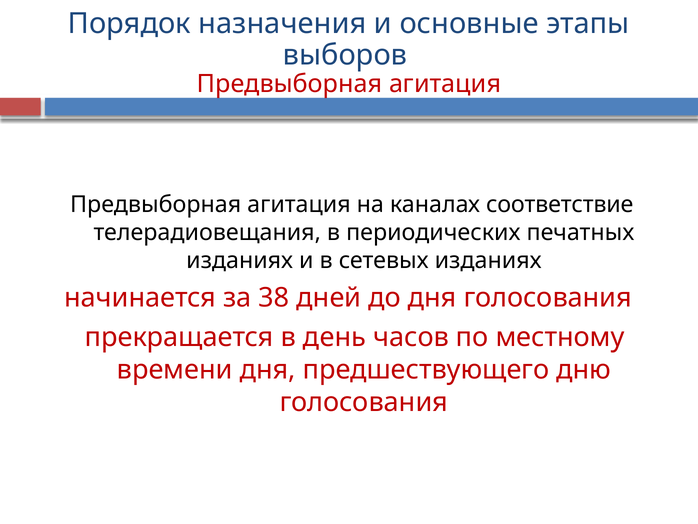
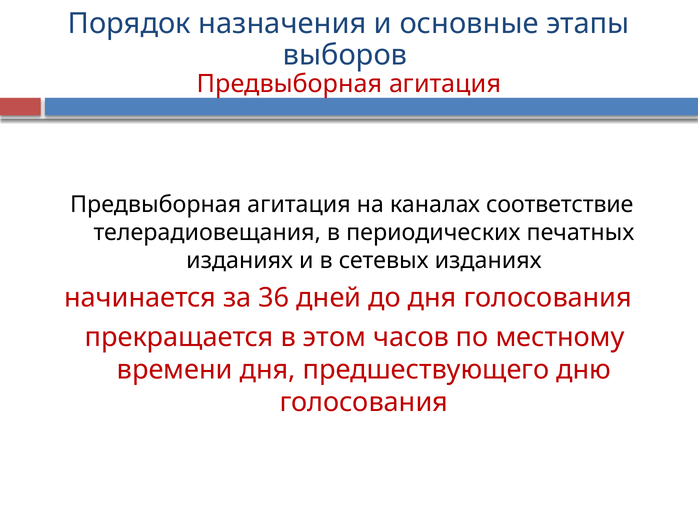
38: 38 -> 36
день: день -> этом
